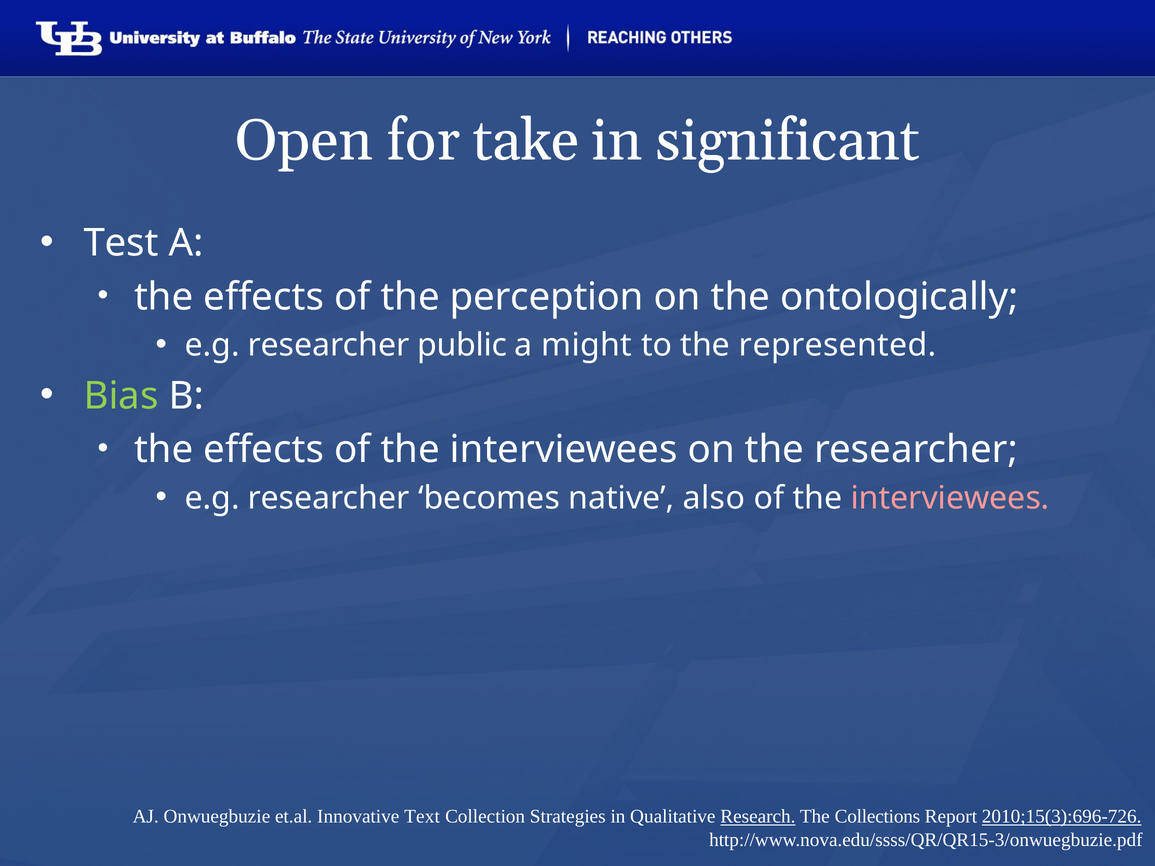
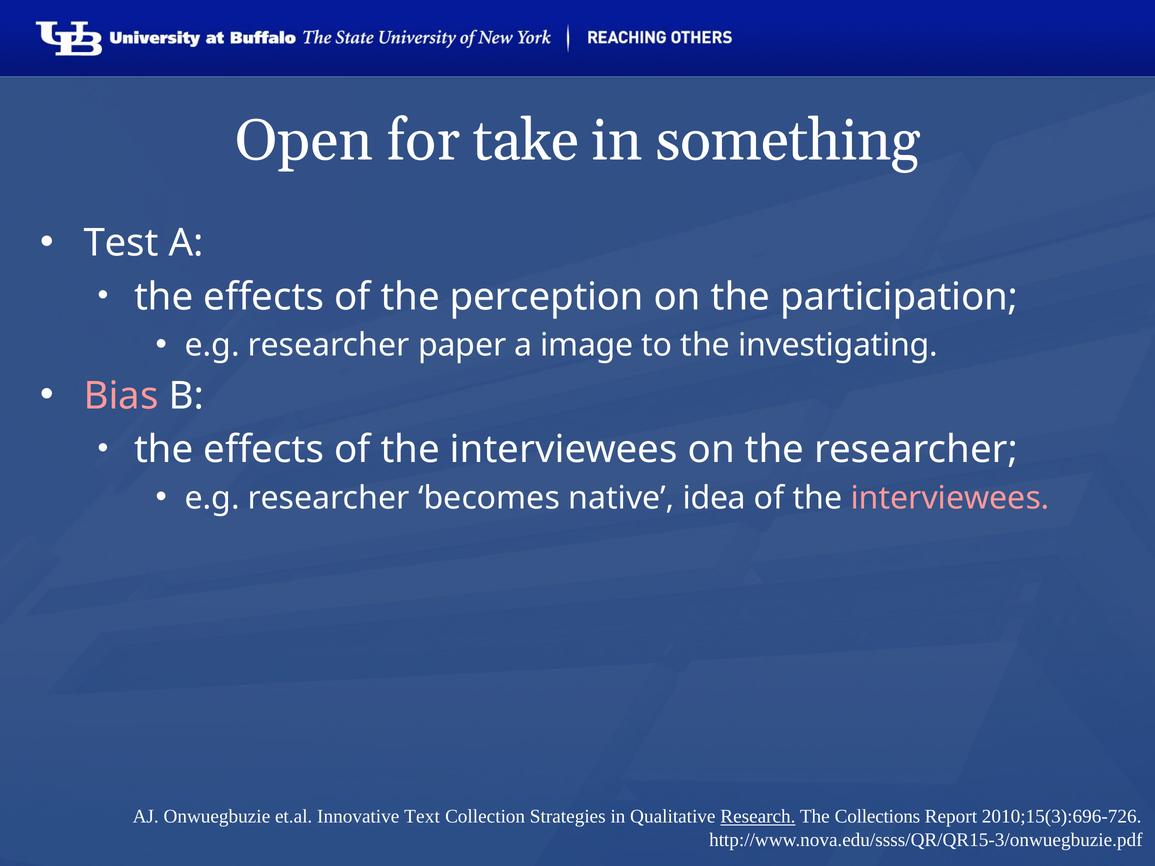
significant: significant -> something
ontologically: ontologically -> participation
public: public -> paper
might: might -> image
represented: represented -> investigating
Bias colour: light green -> pink
also: also -> idea
2010;15(3):696-726 underline: present -> none
